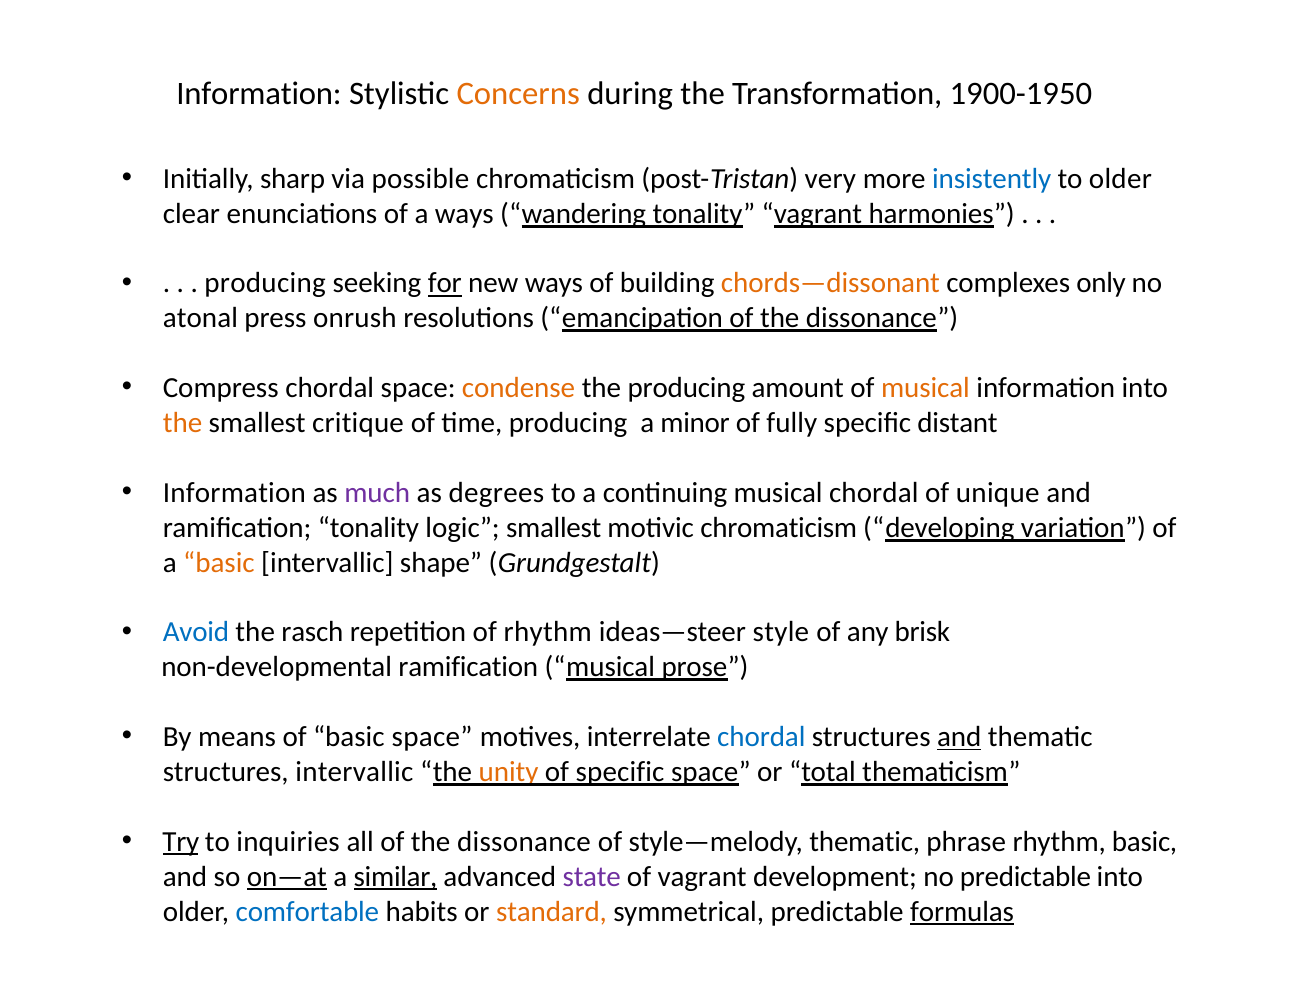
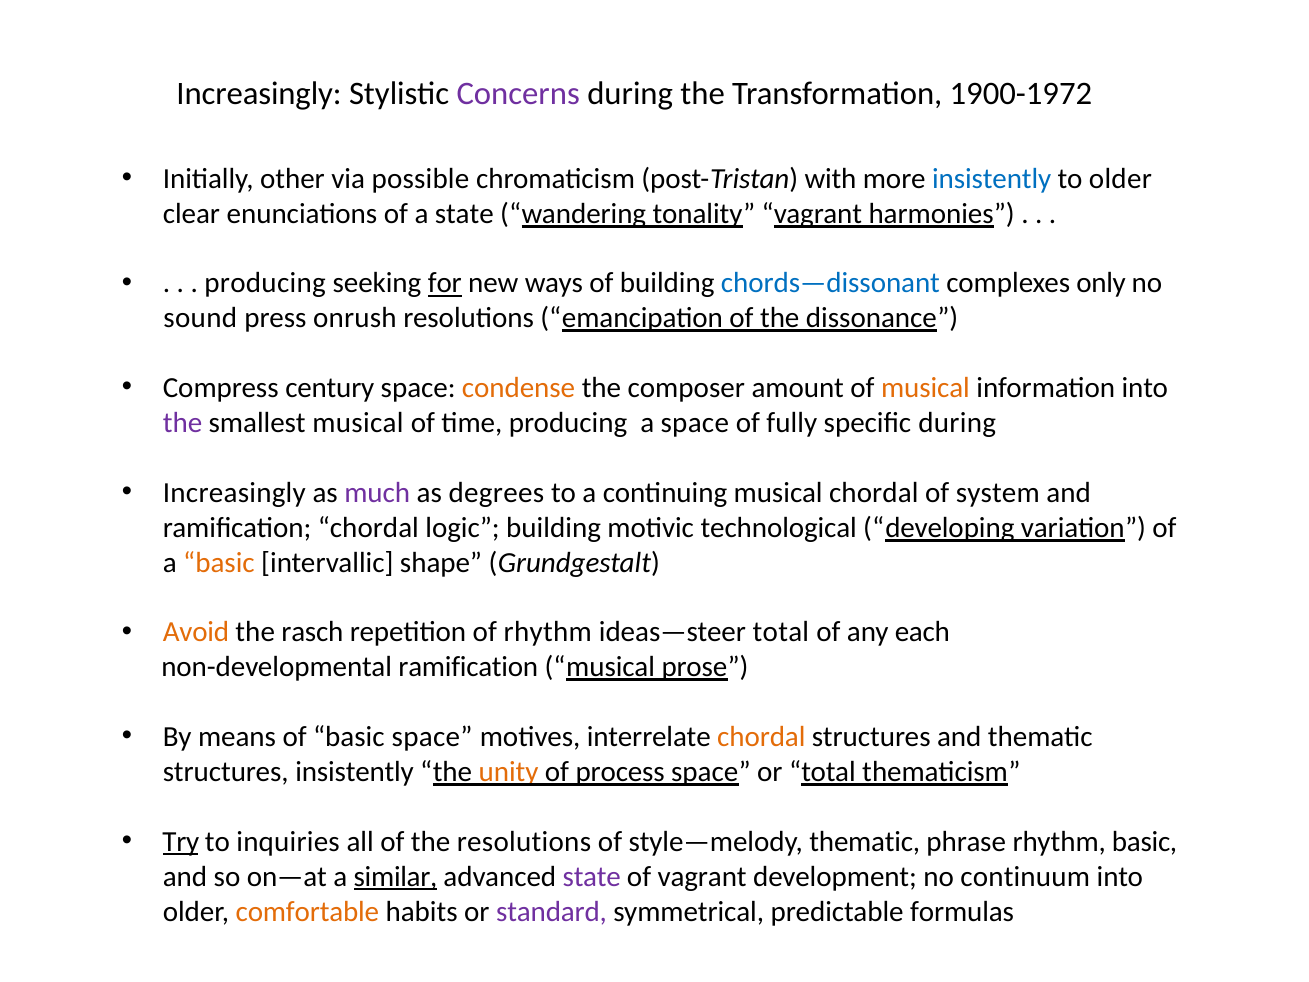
Information at (259, 94): Information -> Increasingly
Concerns colour: orange -> purple
1900-1950: 1900-1950 -> 1900-1972
sharp: sharp -> other
very: very -> with
a ways: ways -> state
chords—dissonant colour: orange -> blue
atonal: atonal -> sound
Compress chordal: chordal -> century
the producing: producing -> composer
the at (183, 423) colour: orange -> purple
smallest critique: critique -> musical
a minor: minor -> space
specific distant: distant -> during
Information at (234, 493): Information -> Increasingly
unique: unique -> system
ramification tonality: tonality -> chordal
logic smallest: smallest -> building
motivic chromaticism: chromaticism -> technological
Avoid colour: blue -> orange
ideas—steer style: style -> total
brisk: brisk -> each
chordal at (761, 737) colour: blue -> orange
and at (959, 737) underline: present -> none
structures intervallic: intervallic -> insistently
of specific: specific -> process
all of the dissonance: dissonance -> resolutions
on—at underline: present -> none
no predictable: predictable -> continuum
comfortable colour: blue -> orange
standard colour: orange -> purple
formulas underline: present -> none
